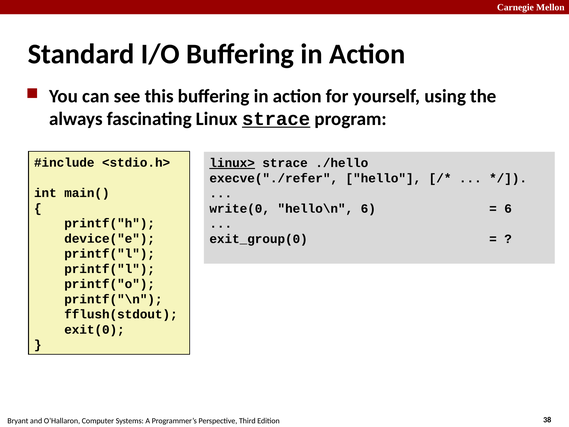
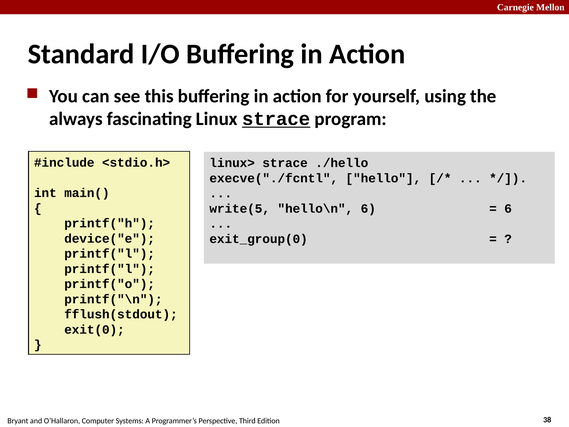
linux> underline: present -> none
execve("./refer: execve("./refer -> execve("./fcntl
write(0: write(0 -> write(5
